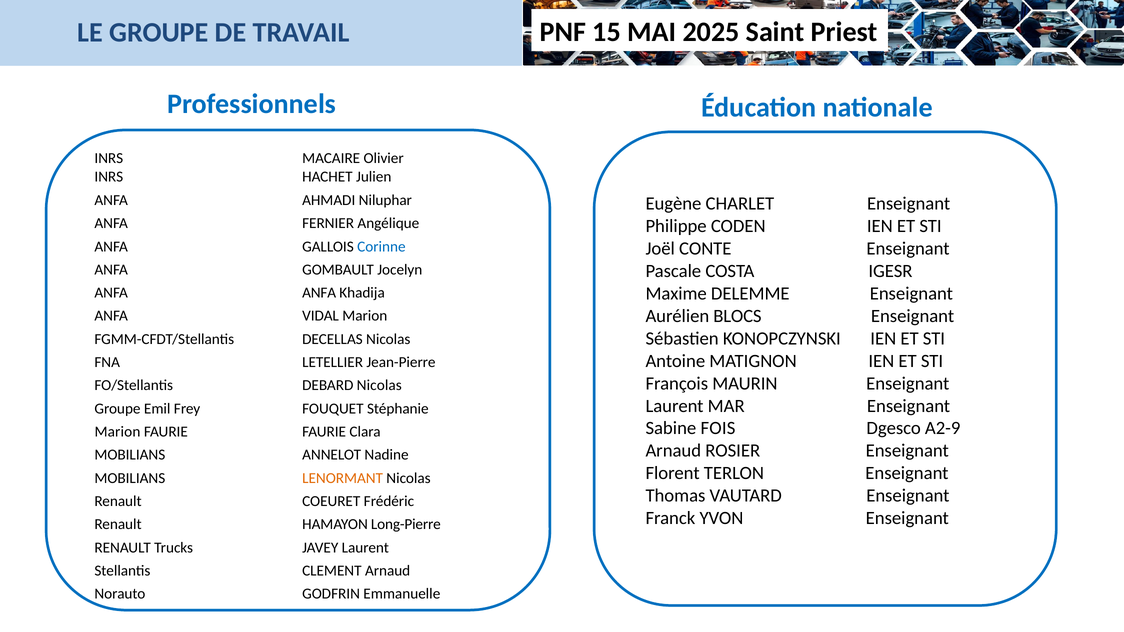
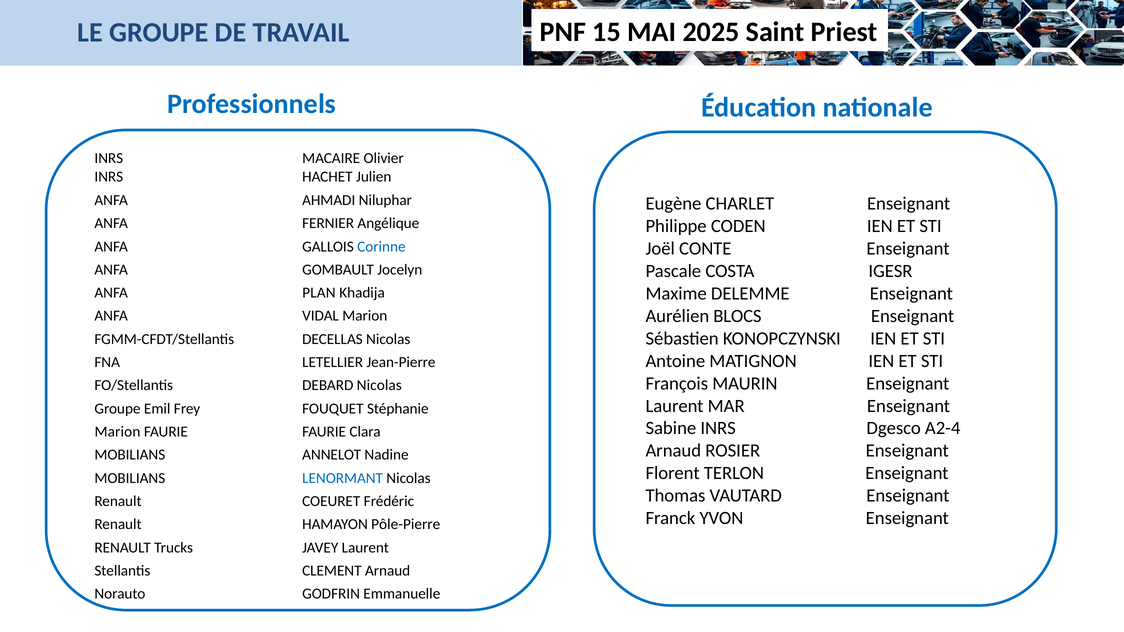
ANFA ANFA: ANFA -> PLAN
Sabine FOIS: FOIS -> INRS
A2-9: A2-9 -> A2-4
LENORMANT colour: orange -> blue
Long-Pierre: Long-Pierre -> Pôle-Pierre
